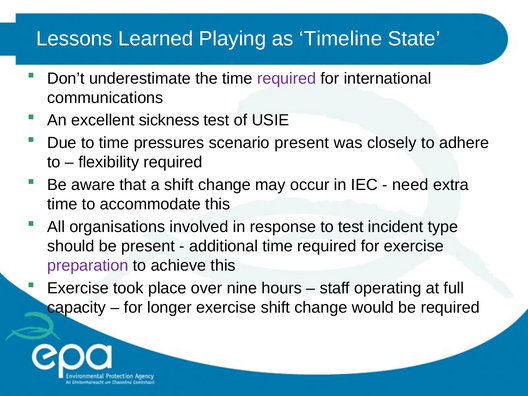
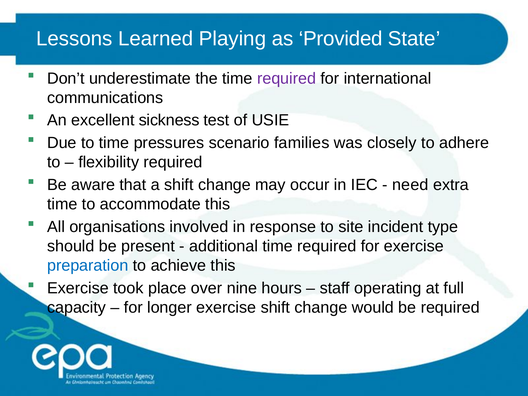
Timeline: Timeline -> Provided
scenario present: present -> families
to test: test -> site
preparation colour: purple -> blue
